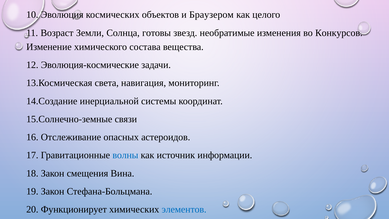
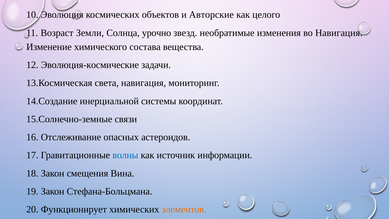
Браузером: Браузером -> Авторские
готовы: готовы -> урочно
во Конкурсов: Конкурсов -> Навигация
элементов colour: blue -> orange
